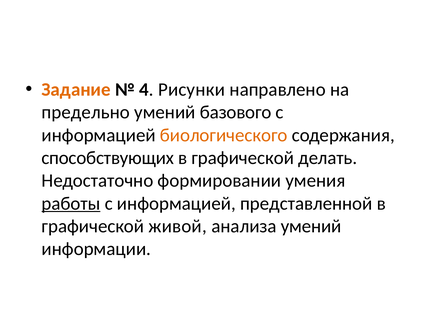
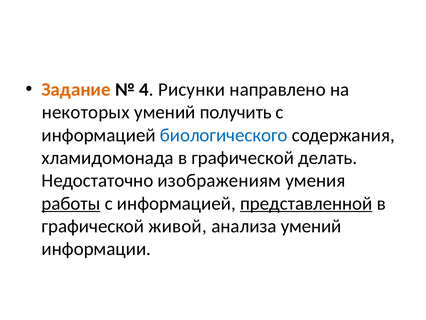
предельно: предельно -> некоторых
базового: базового -> получить
биологического colour: orange -> blue
способствующих: способствующих -> хламидомонада
формировании: формировании -> изображениям
представленной underline: none -> present
